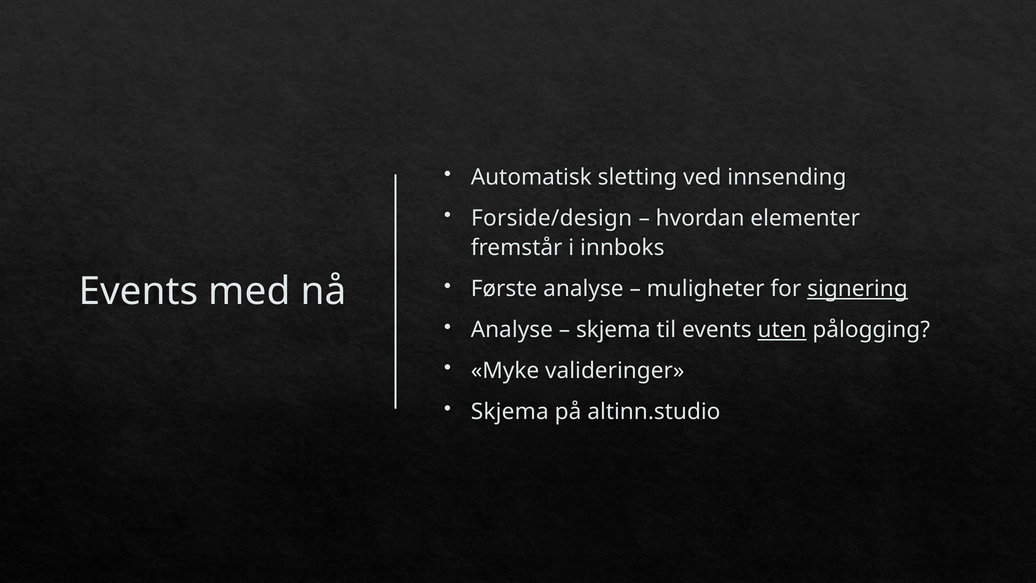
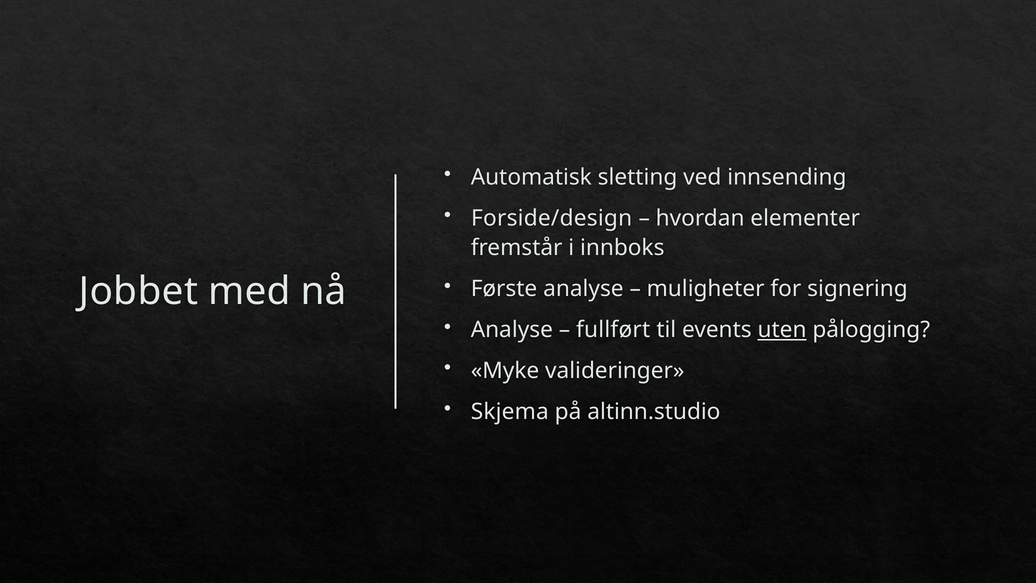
signering underline: present -> none
Events at (139, 291): Events -> Jobbet
skjema at (613, 330): skjema -> fullført
